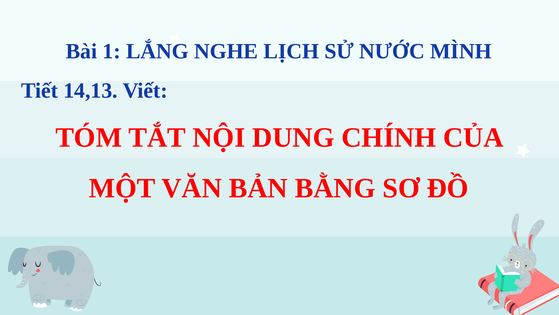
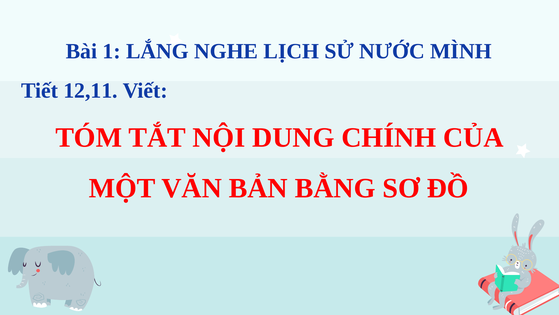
14,13: 14,13 -> 12,11
